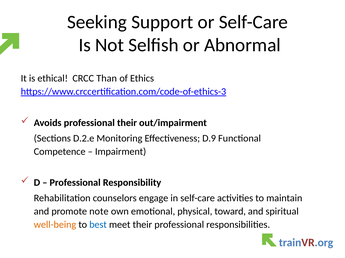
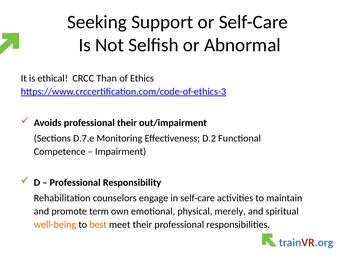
D.2.e: D.2.e -> D.7.e
D.9: D.9 -> D.2
note: note -> term
toward: toward -> merely
best colour: blue -> orange
